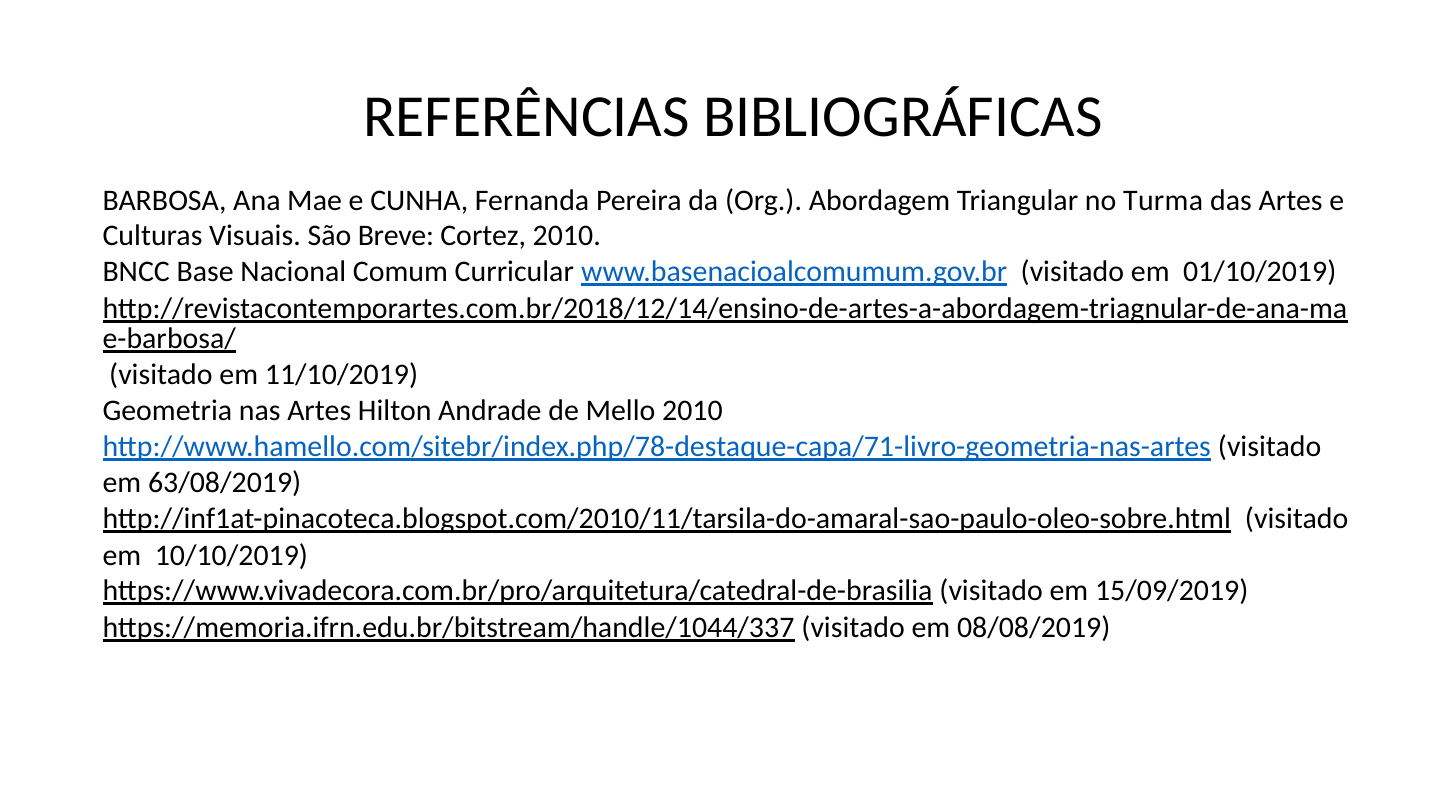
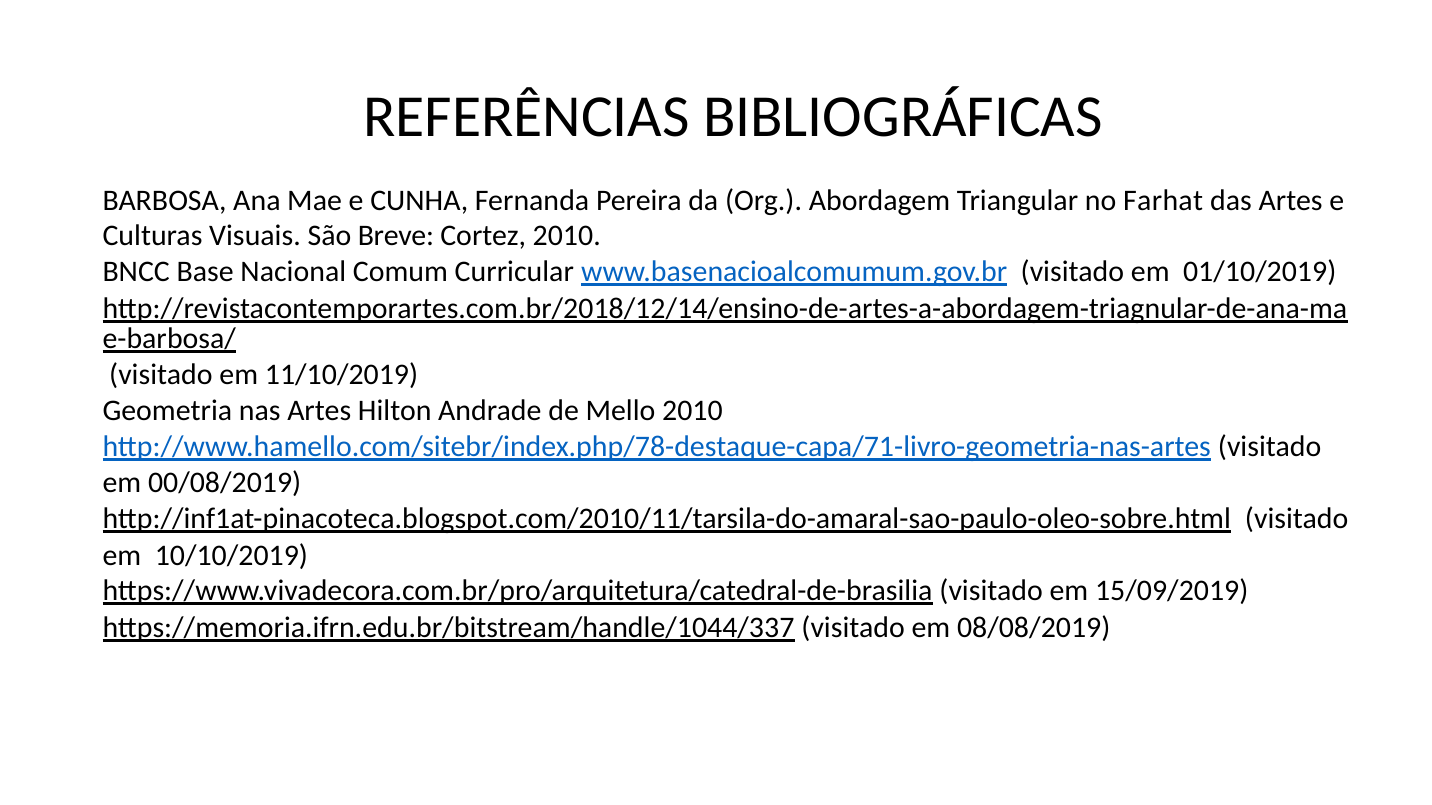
Turma: Turma -> Farhat
63/08/2019: 63/08/2019 -> 00/08/2019
